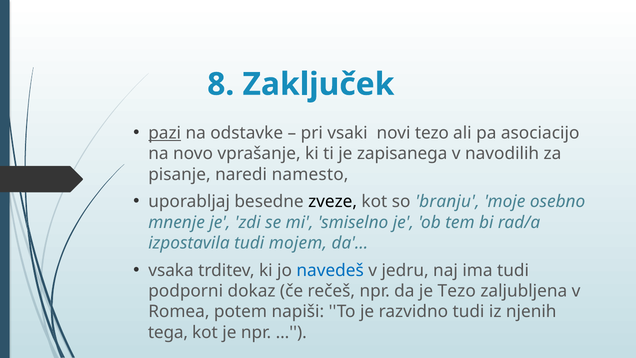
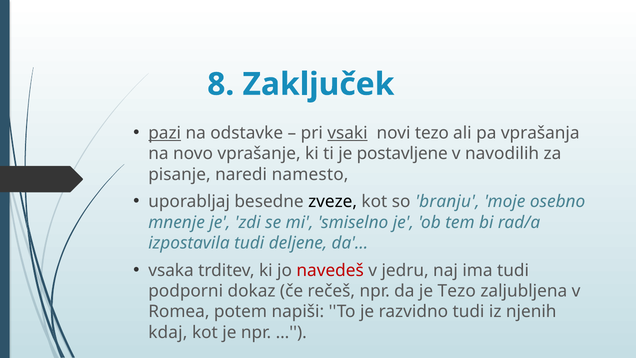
vsaki underline: none -> present
asociacijo: asociacijo -> vprašanja
zapisanega: zapisanega -> postavljene
mojem: mojem -> deljene
navedeš colour: blue -> red
tega: tega -> kdaj
